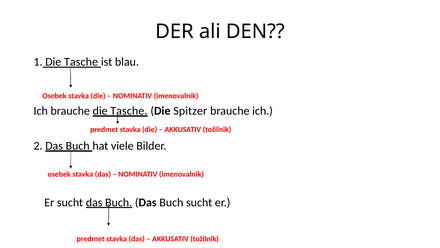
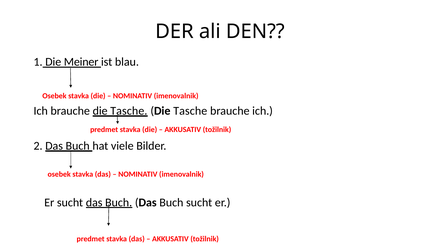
1 Die Tasche: Tasche -> Meiner
Spitzer at (190, 111): Spitzer -> Tasche
